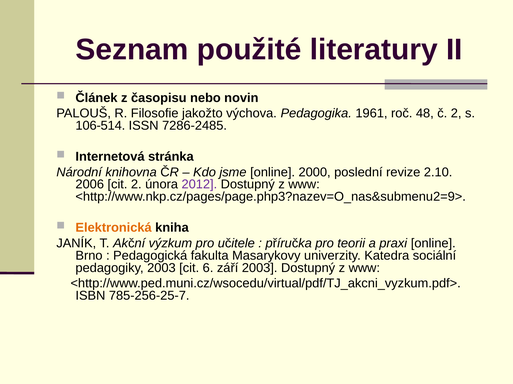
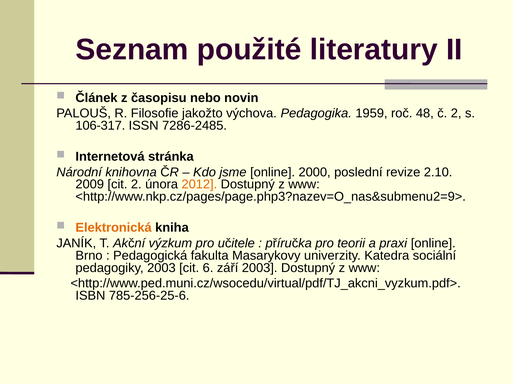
1961: 1961 -> 1959
106-514: 106-514 -> 106-317
2006: 2006 -> 2009
2012 colour: purple -> orange
785-256-25-7: 785-256-25-7 -> 785-256-25-6
